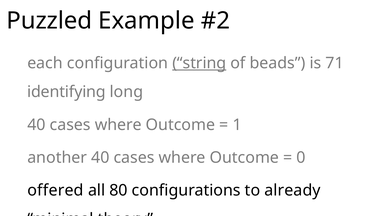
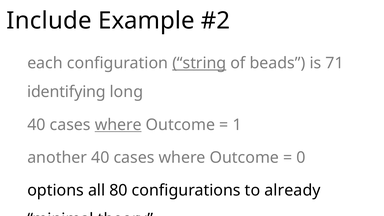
Puzzled: Puzzled -> Include
where at (118, 125) underline: none -> present
offered: offered -> options
